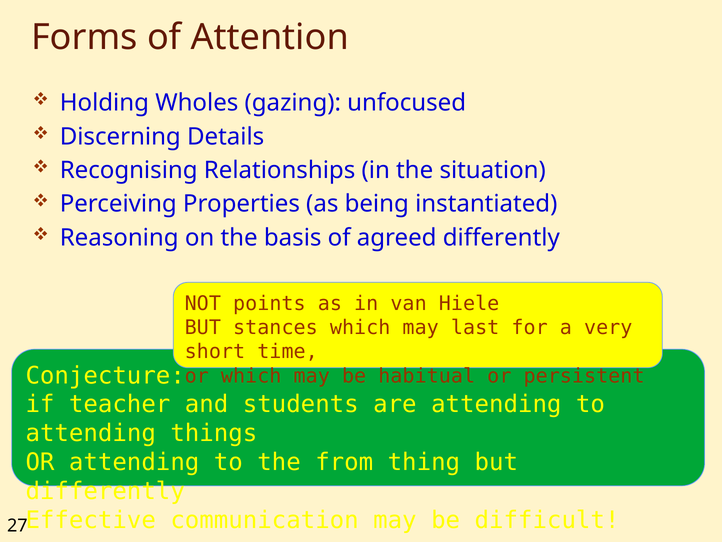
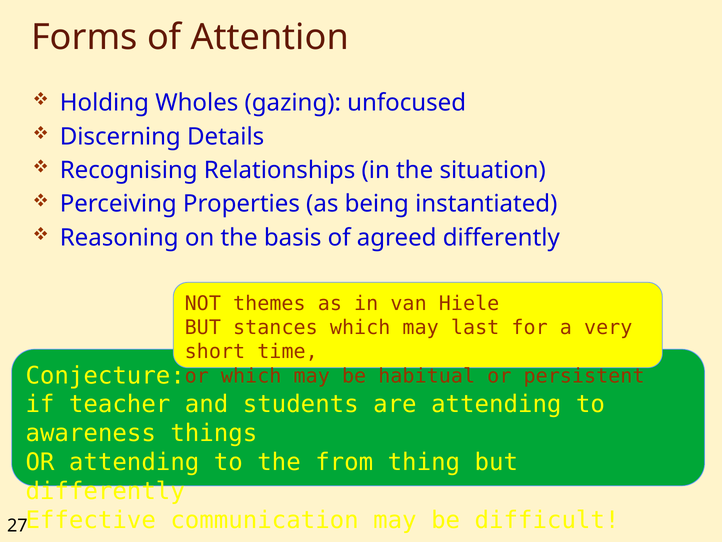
points: points -> themes
attending at (91, 433): attending -> awareness
